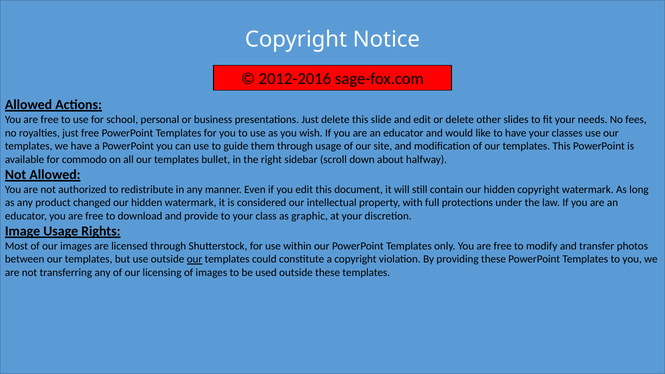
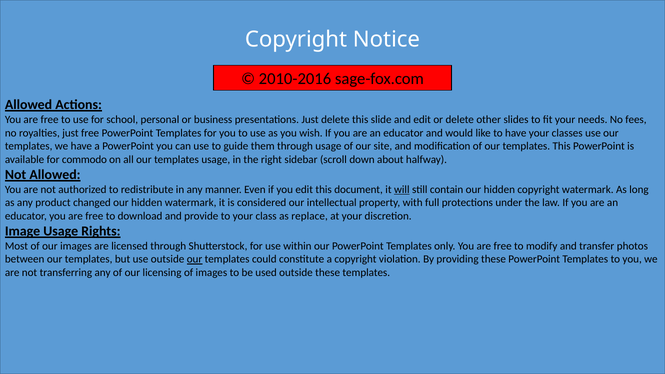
2012-2016: 2012-2016 -> 2010-2016
templates bullet: bullet -> usage
will underline: none -> present
graphic: graphic -> replace
